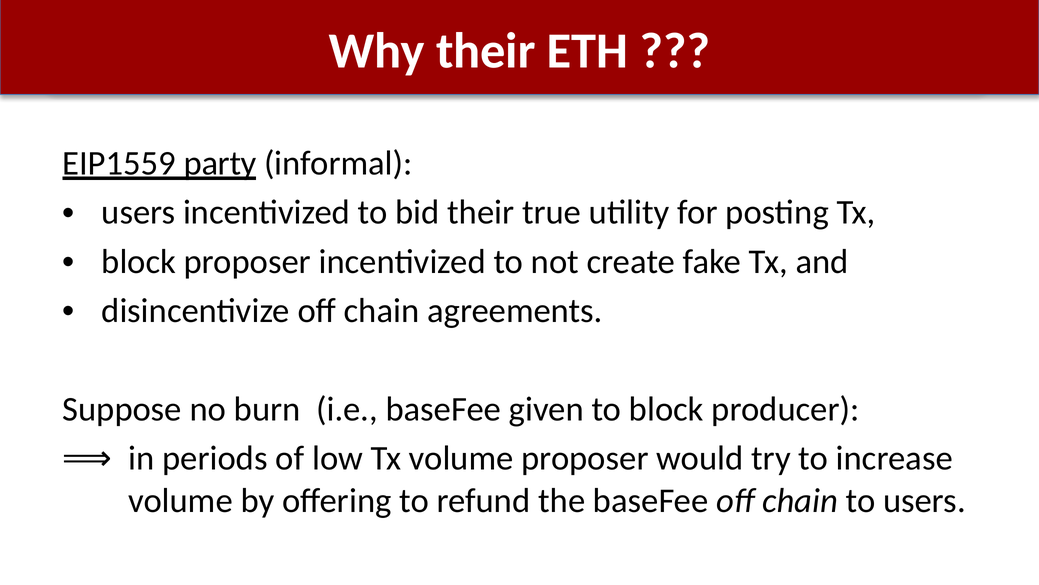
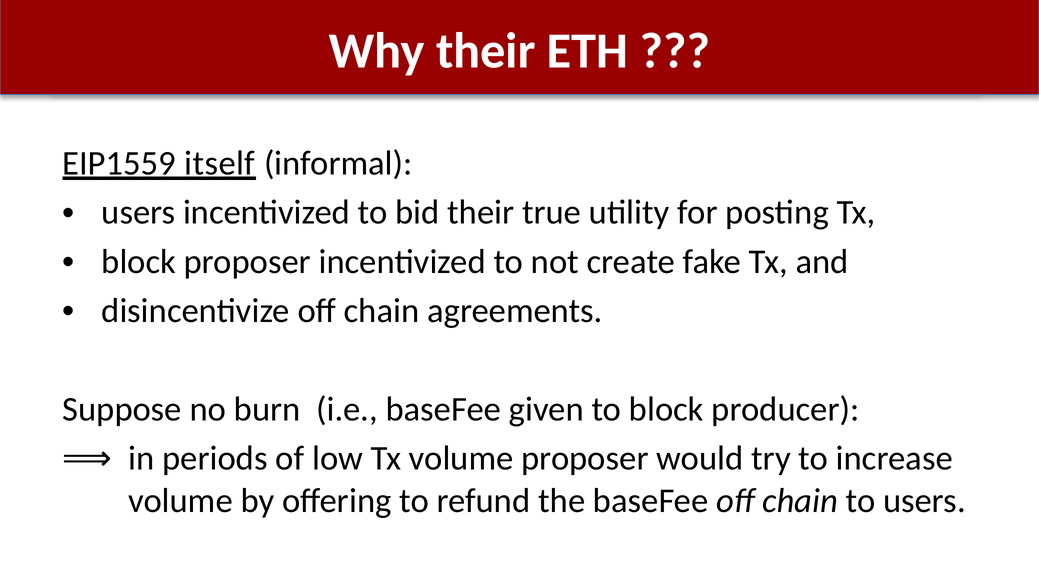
party: party -> itself
